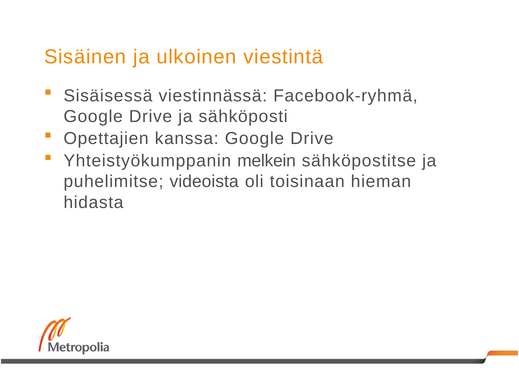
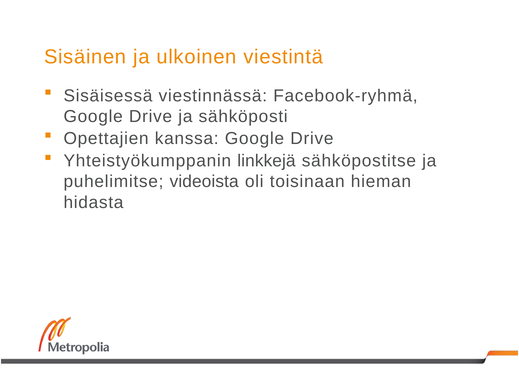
melkein: melkein -> linkkejä
